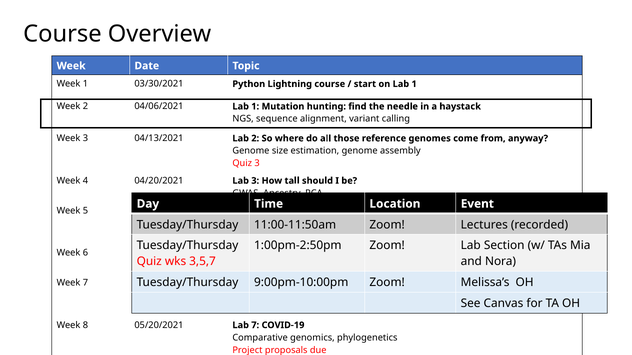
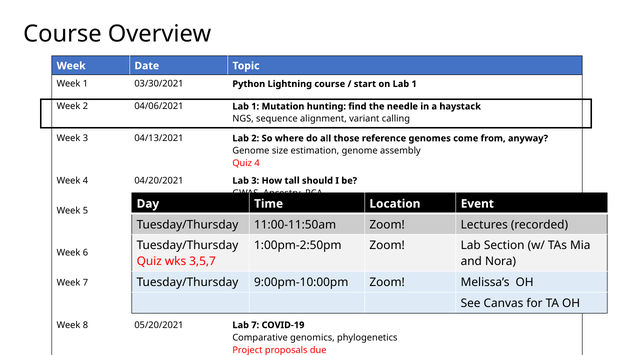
3 at (257, 164): 3 -> 4
